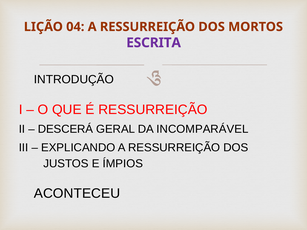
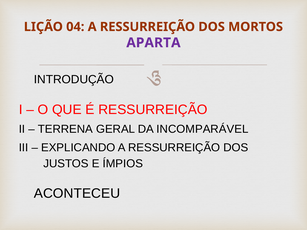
ESCRITA: ESCRITA -> APARTA
DESCERÁ: DESCERÁ -> TERRENA
